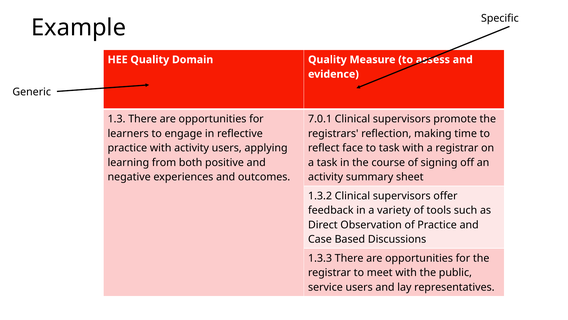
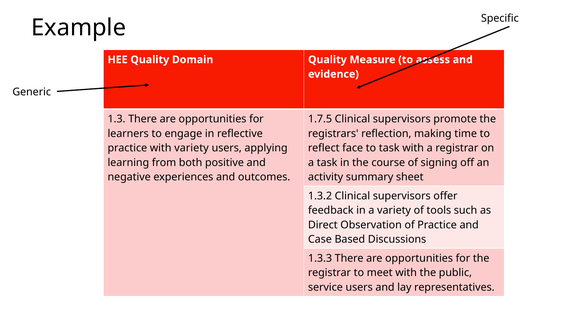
7.0.1: 7.0.1 -> 1.7.5
with activity: activity -> variety
